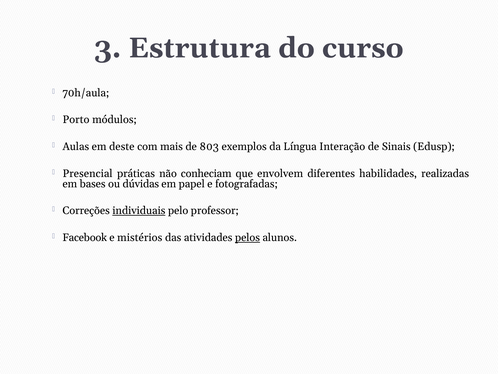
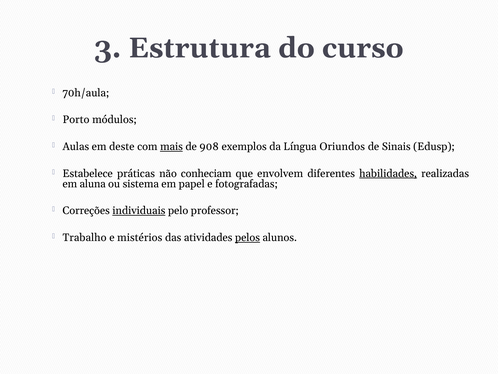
mais underline: none -> present
803: 803 -> 908
Interação: Interação -> Oriundos
Presencial: Presencial -> Estabelece
habilidades underline: none -> present
bases: bases -> aluna
dúvidas: dúvidas -> sistema
Facebook: Facebook -> Trabalho
